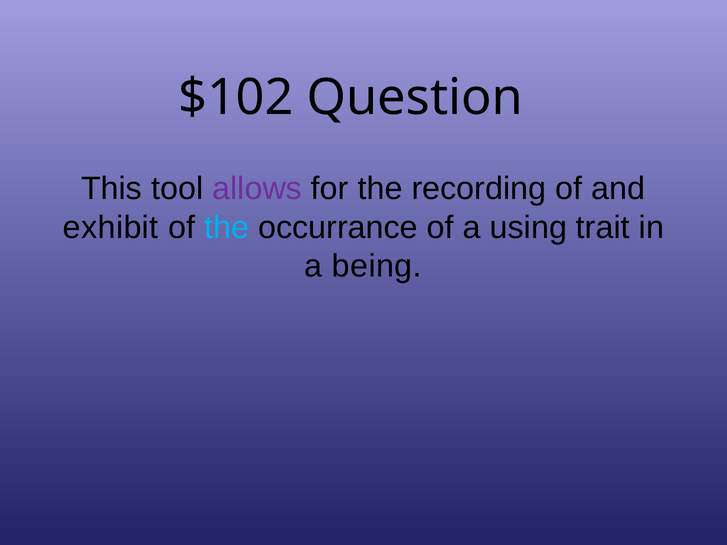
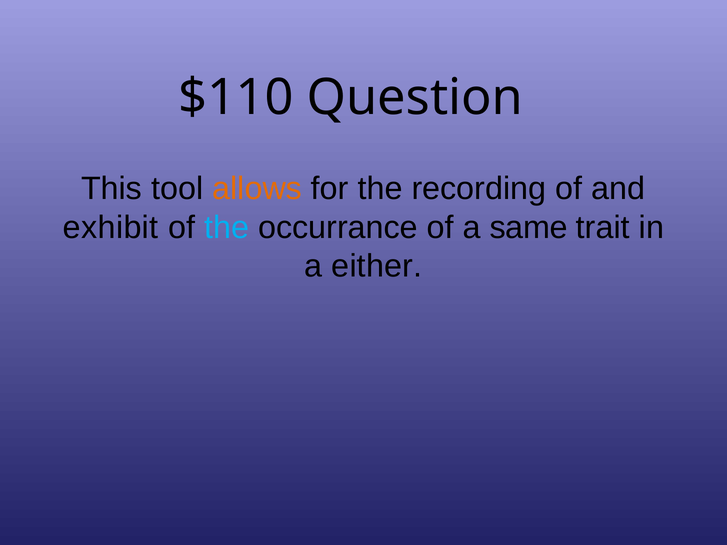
$102: $102 -> $110
allows colour: purple -> orange
using: using -> same
being: being -> either
